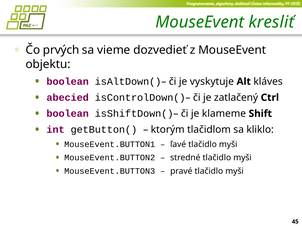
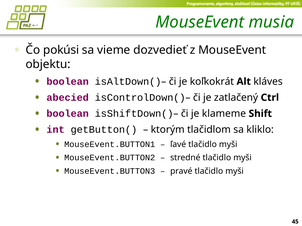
kresliť: kresliť -> musia
prvých: prvých -> pokúsi
vyskytuje: vyskytuje -> koľkokrát
